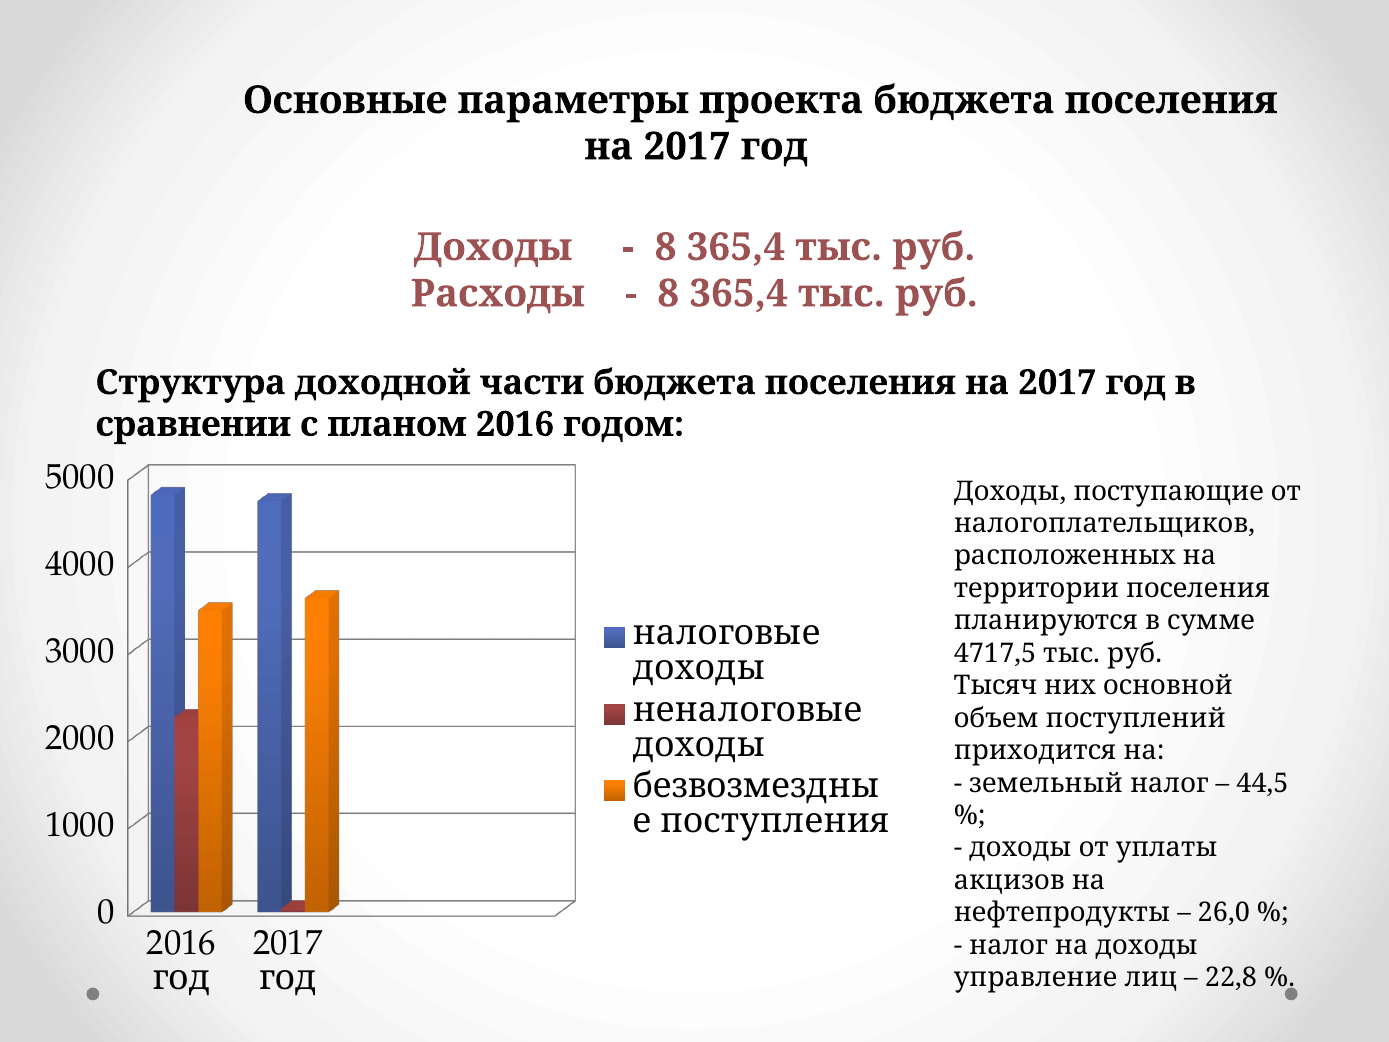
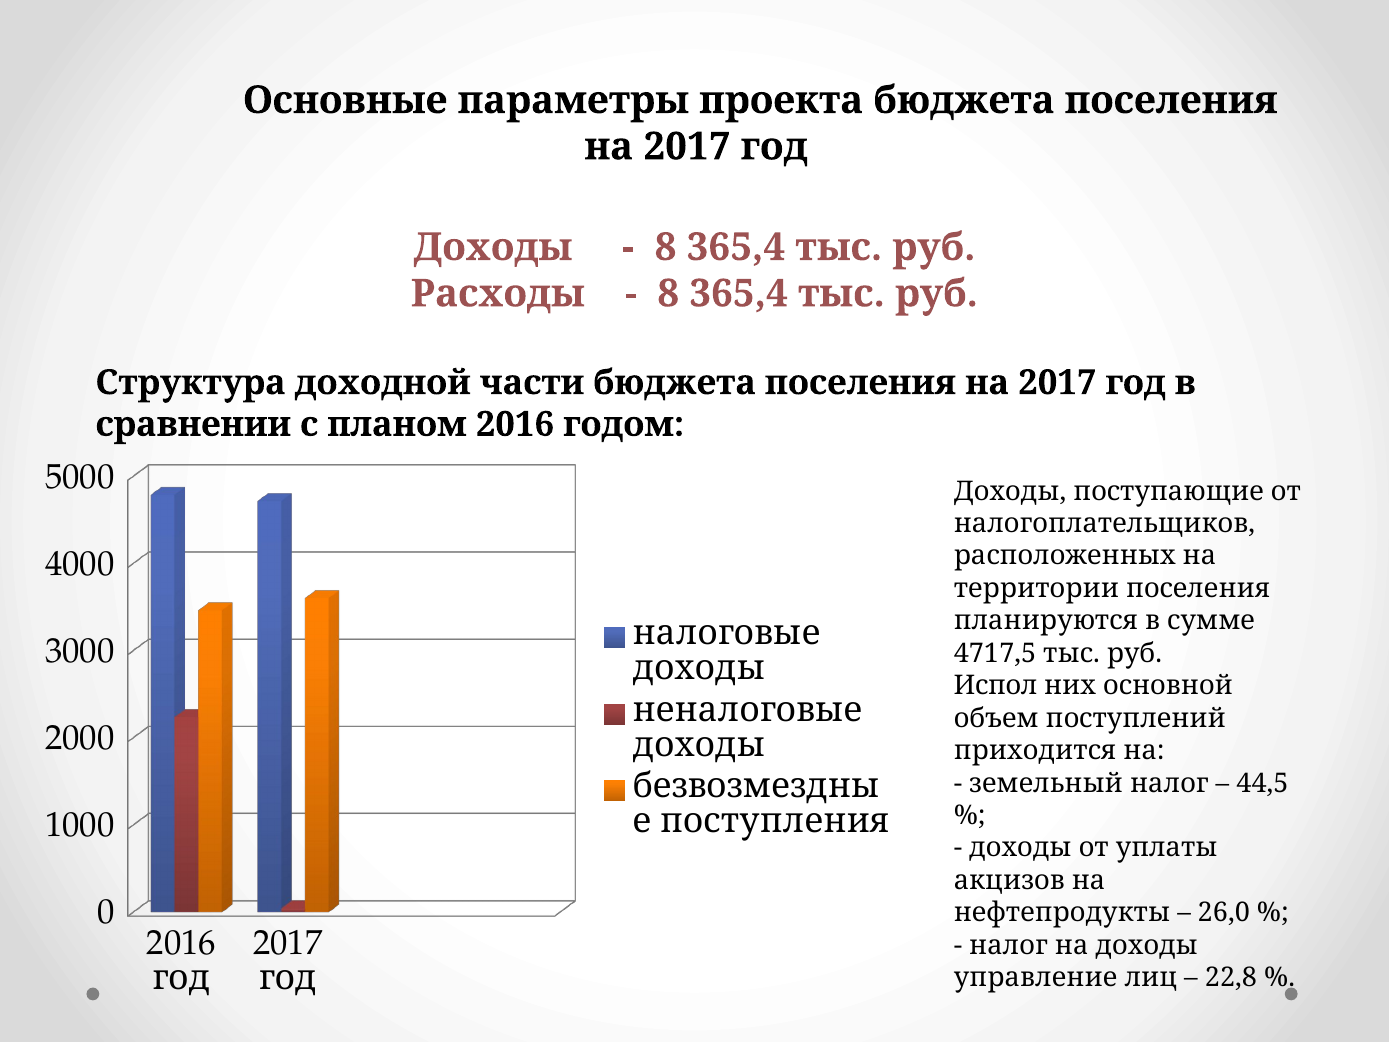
Тысяч: Тысяч -> Испол
